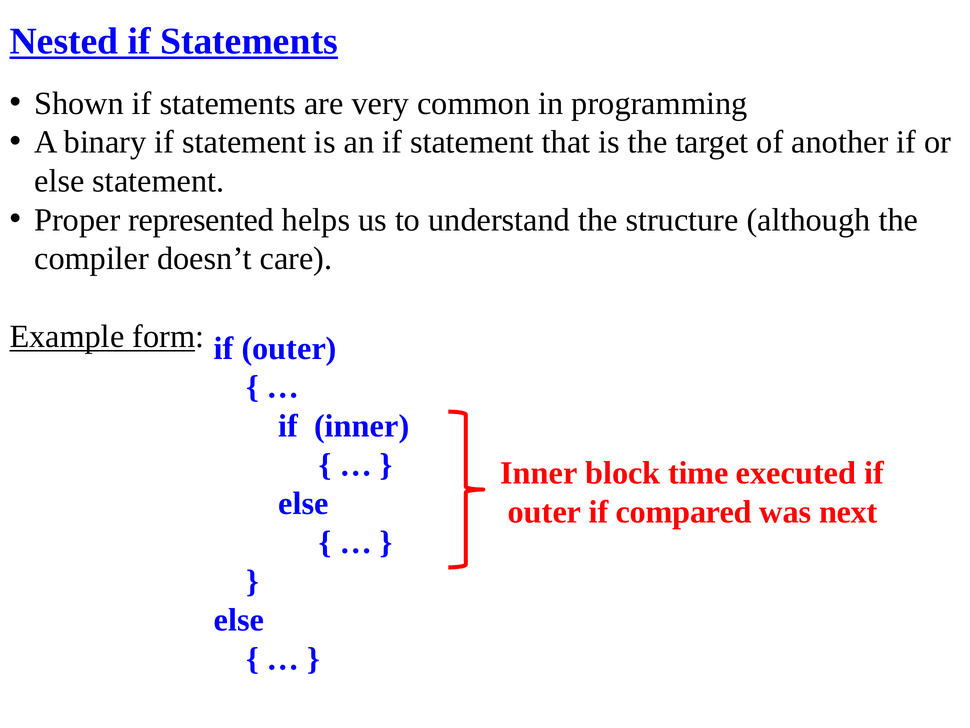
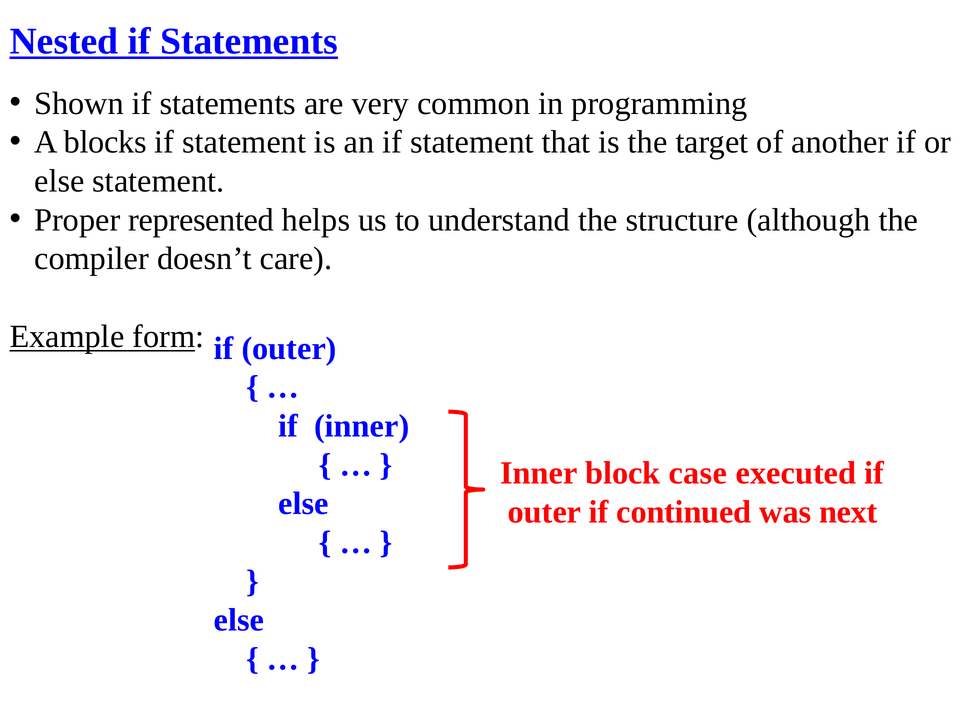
binary: binary -> blocks
time: time -> case
compared: compared -> continued
